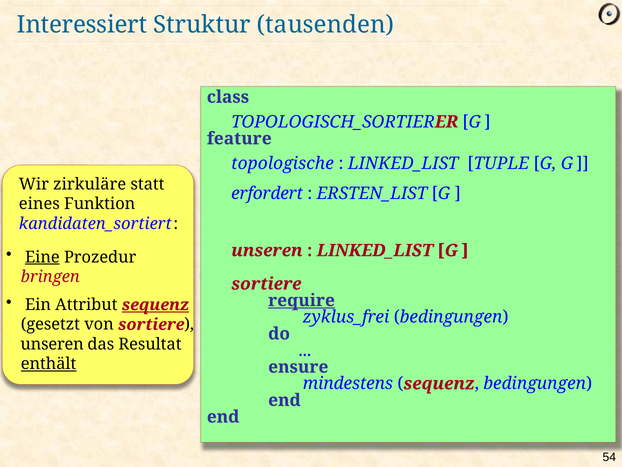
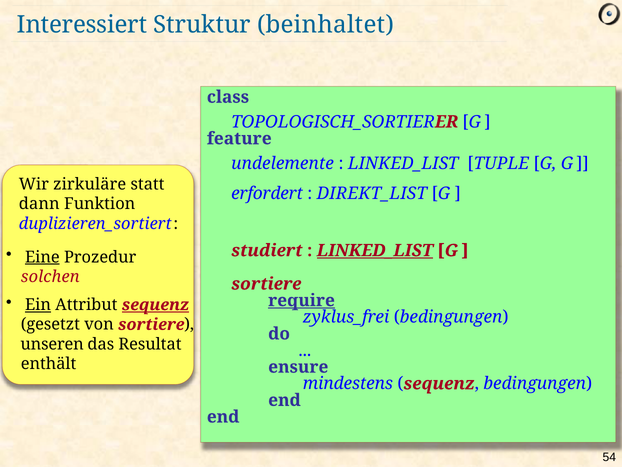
tausenden: tausenden -> beinhaltet
topologische: topologische -> undelemente
ERSTEN_LIST: ERSTEN_LIST -> DIREKT_LIST
eines: eines -> dann
kandidaten_sortiert: kandidaten_sortiert -> duplizieren_sortiert
unseren at (267, 250): unseren -> studiert
LINKED_LIST at (375, 250) underline: none -> present
bringen: bringen -> solchen
Ein underline: none -> present
enthält underline: present -> none
